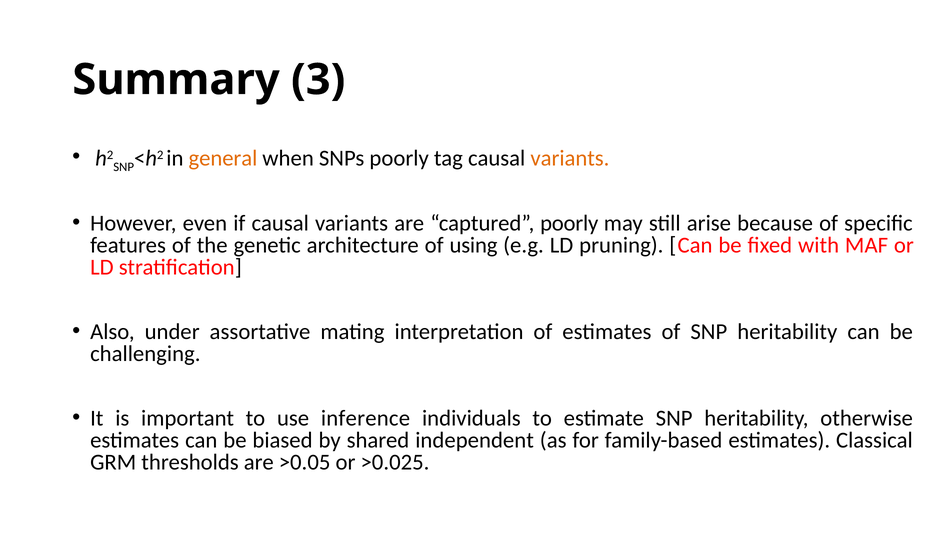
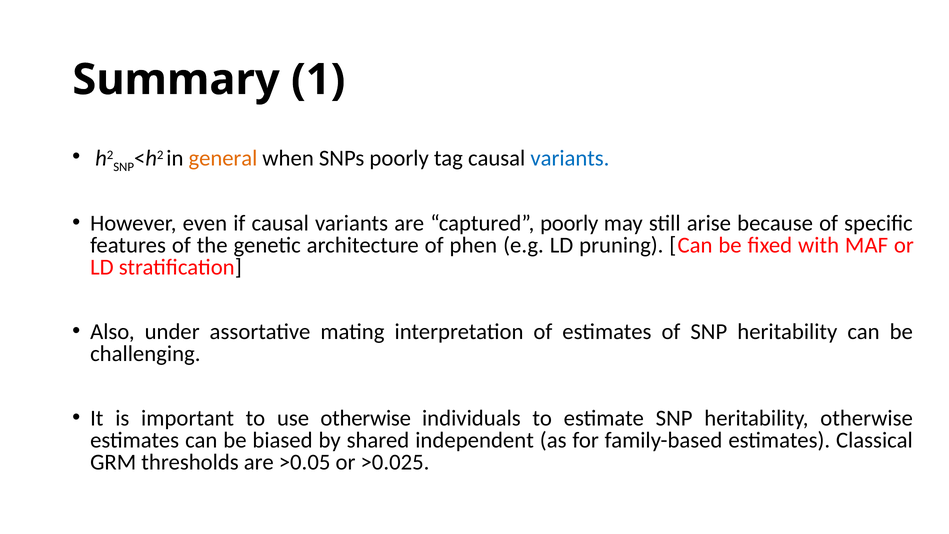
3: 3 -> 1
variants at (570, 158) colour: orange -> blue
using: using -> phen
use inference: inference -> otherwise
